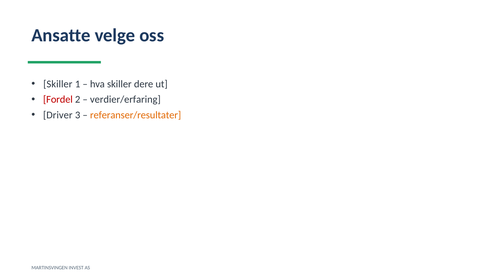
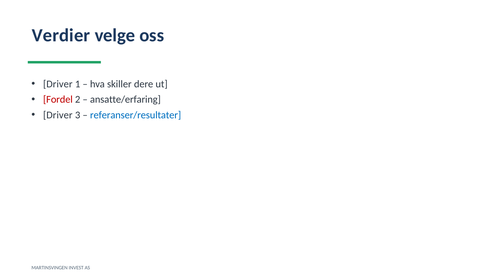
Ansatte: Ansatte -> Verdier
Skiller at (58, 84): Skiller -> Driver
verdier/erfaring: verdier/erfaring -> ansatte/erfaring
referanser/resultater colour: orange -> blue
